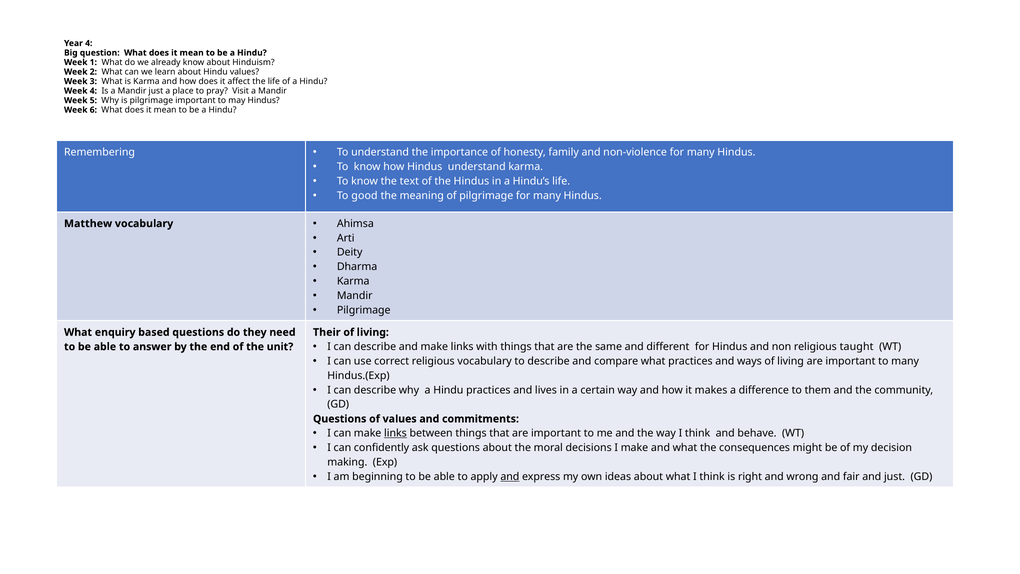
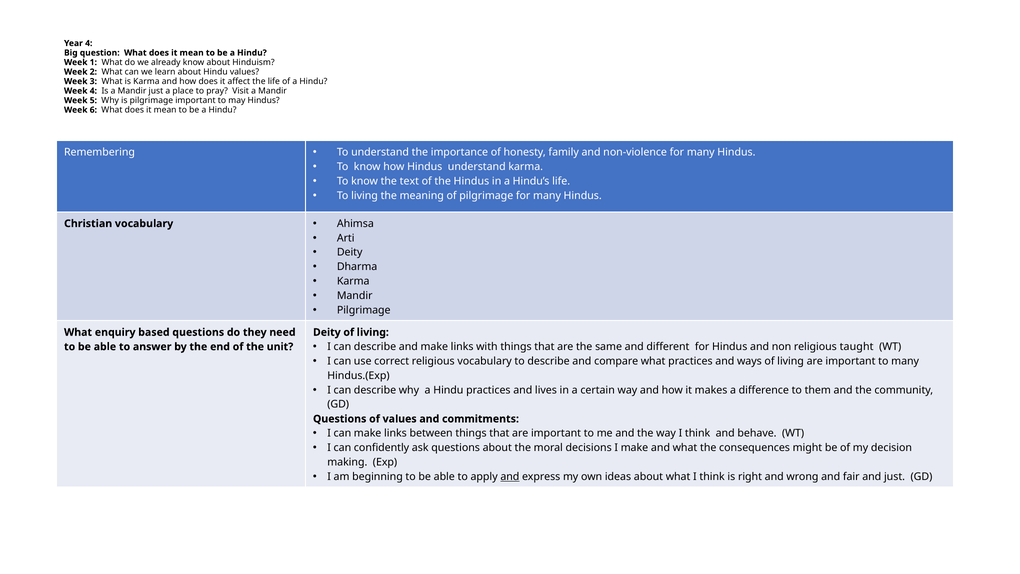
To good: good -> living
Matthew: Matthew -> Christian
Their at (327, 332): Their -> Deity
links at (395, 433) underline: present -> none
